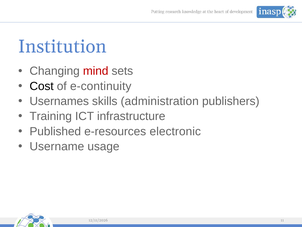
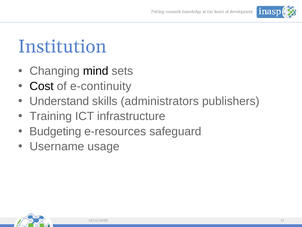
mind colour: red -> black
Usernames: Usernames -> Understand
administration: administration -> administrators
Published: Published -> Budgeting
electronic: electronic -> safeguard
